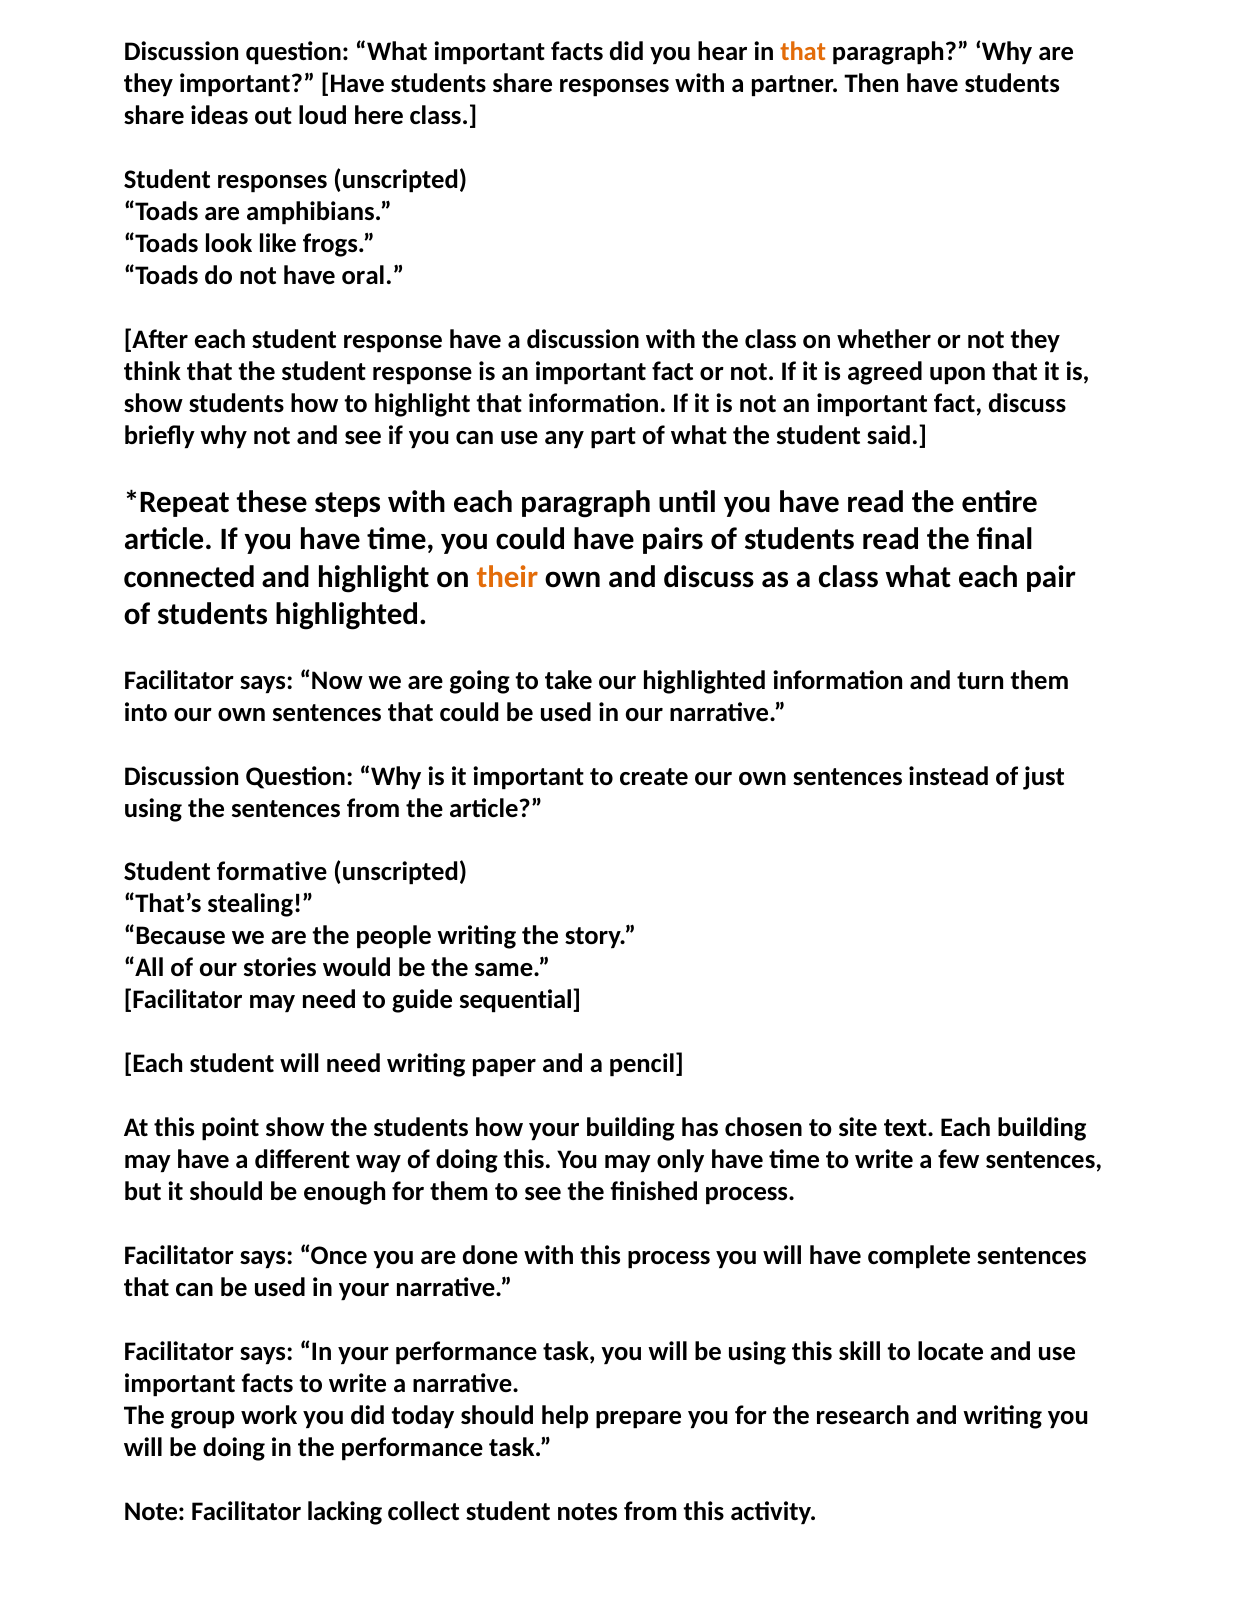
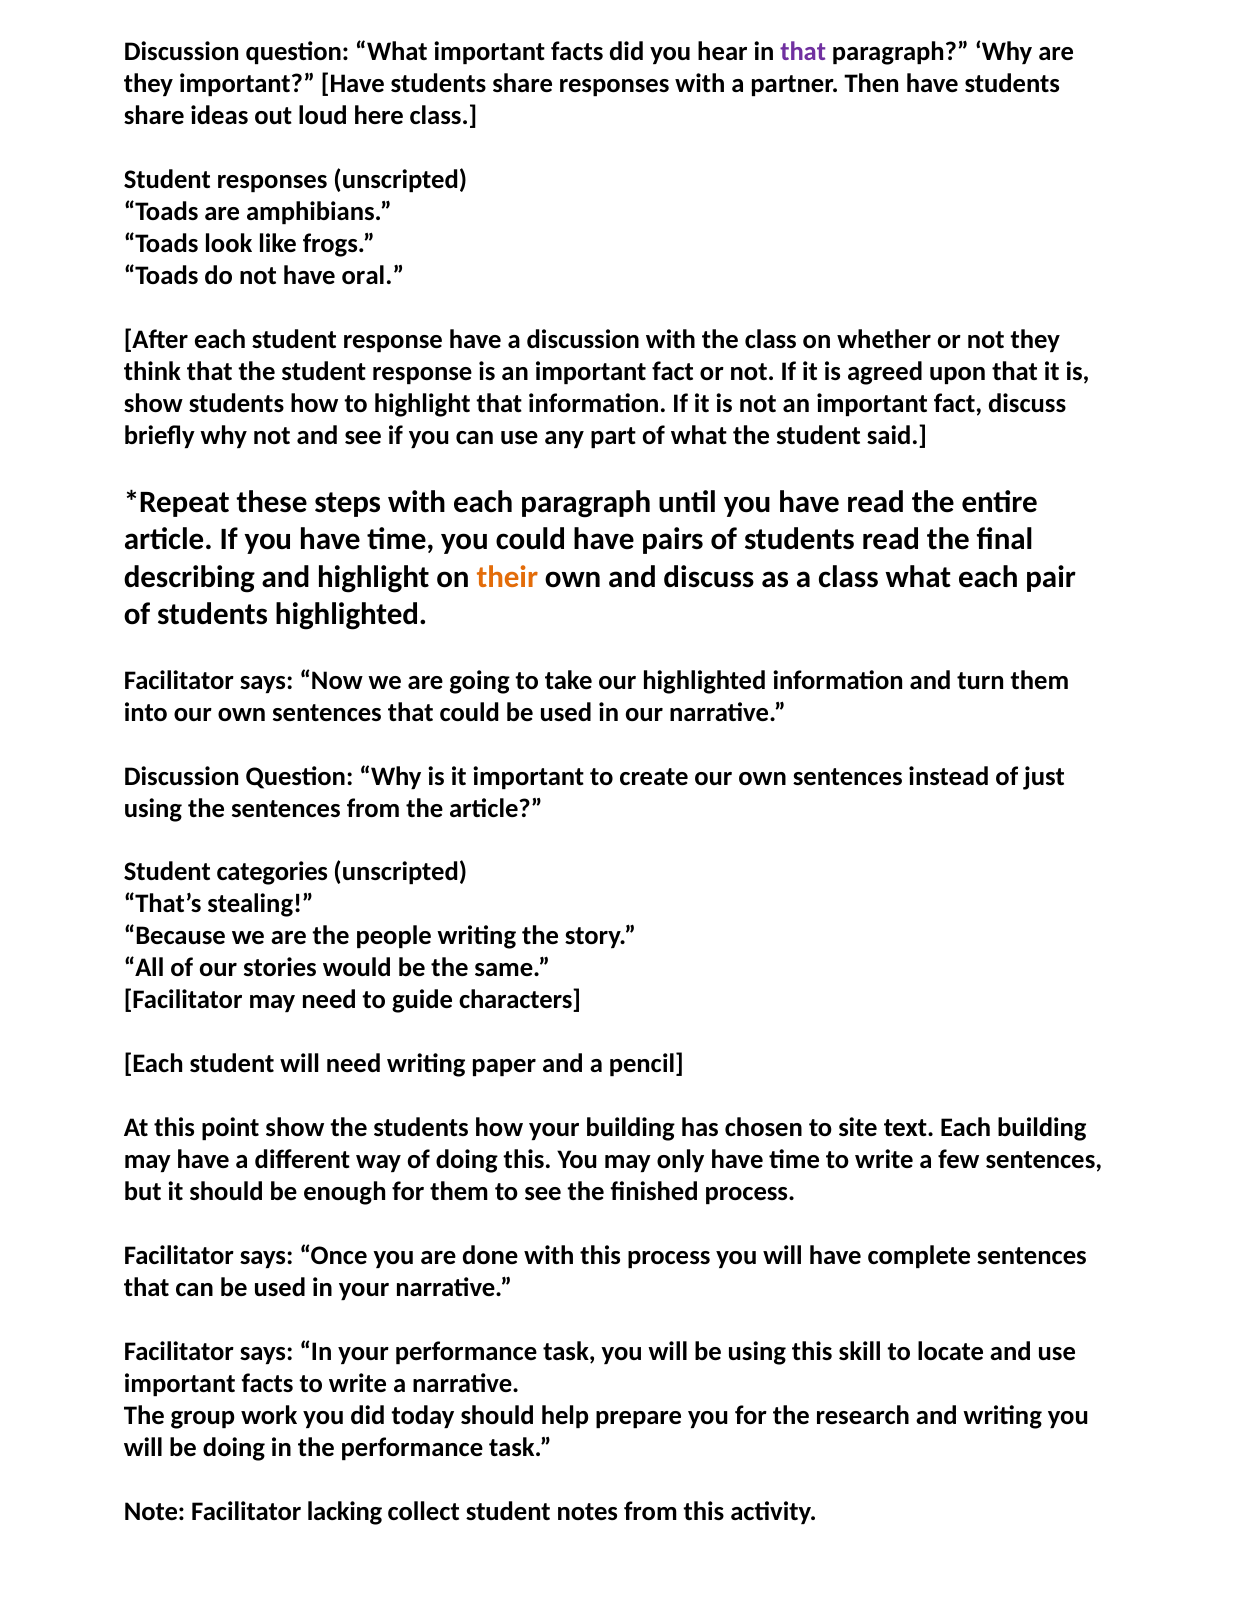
that at (803, 52) colour: orange -> purple
connected: connected -> describing
formative: formative -> categories
sequential: sequential -> characters
